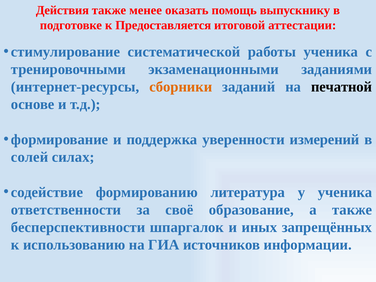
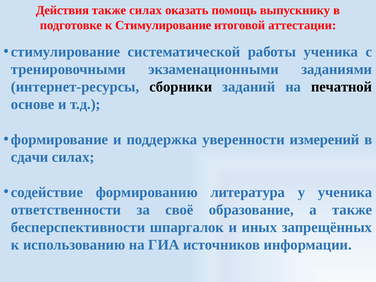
также менее: менее -> силах
к Предоставляется: Предоставляется -> Стимулирование
сборники colour: orange -> black
солей: солей -> сдачи
